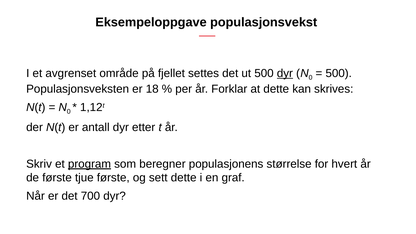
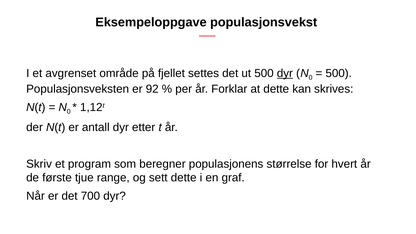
18: 18 -> 92
program underline: present -> none
tjue første: første -> range
